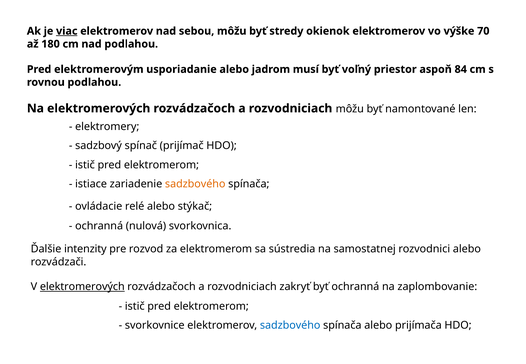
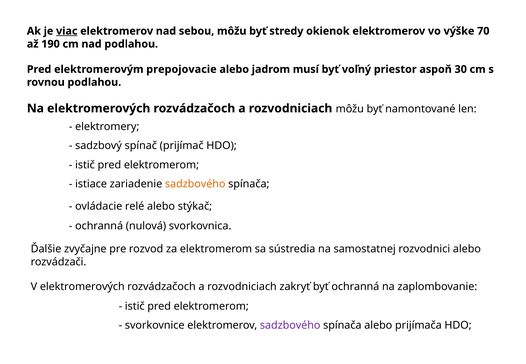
180: 180 -> 190
usporiadanie: usporiadanie -> prepojovacie
84: 84 -> 30
intenzity: intenzity -> zvyčajne
elektromerových at (82, 287) underline: present -> none
sadzbového at (290, 326) colour: blue -> purple
